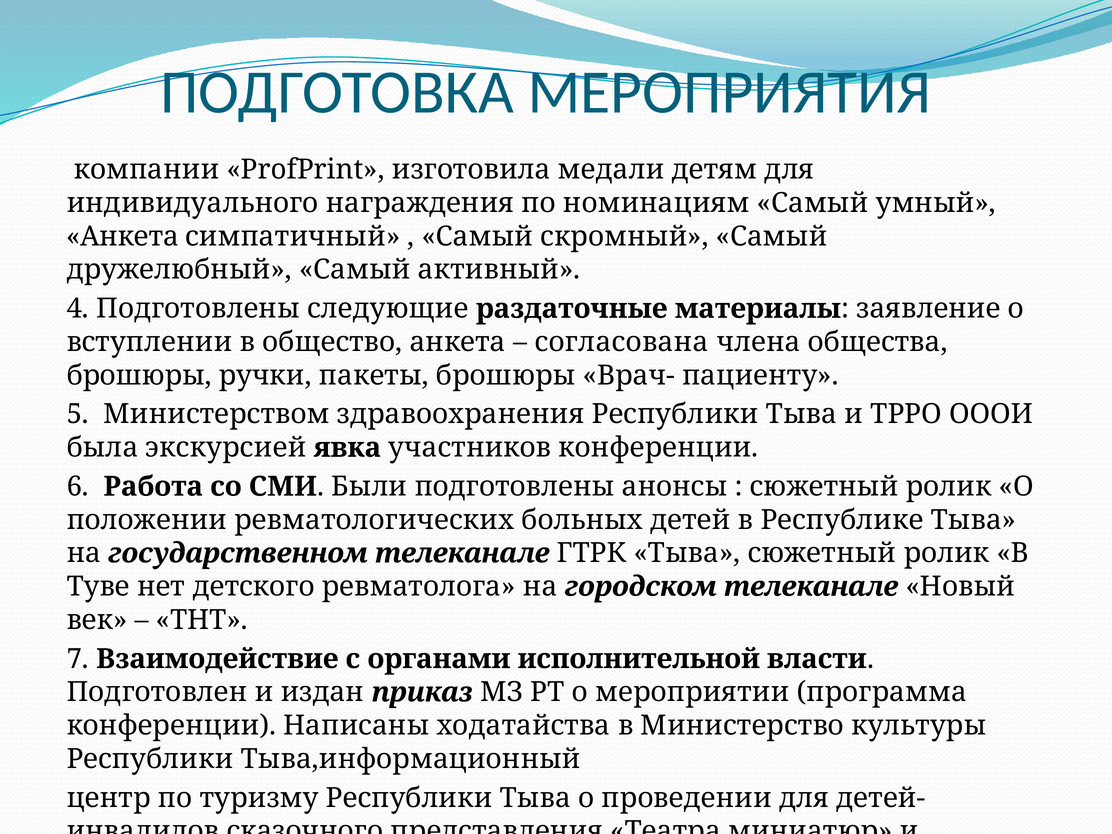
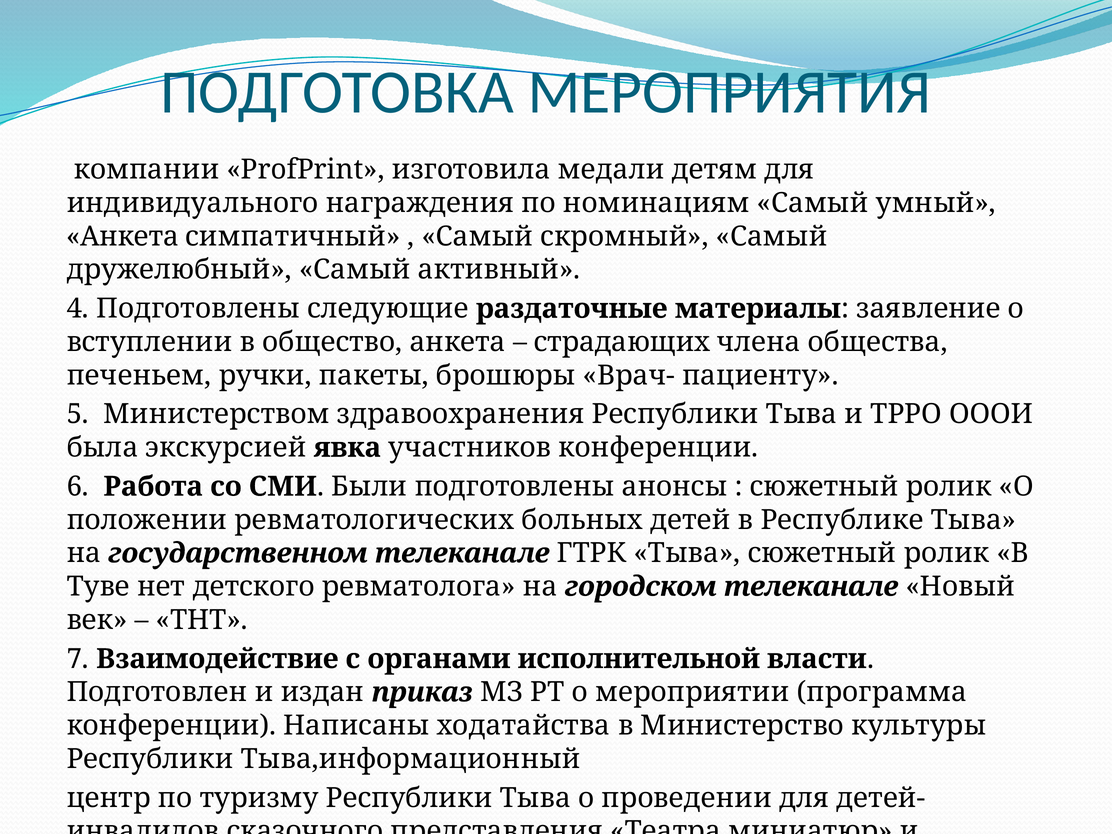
согласована: согласована -> страдающих
брошюры at (139, 375): брошюры -> печеньем
